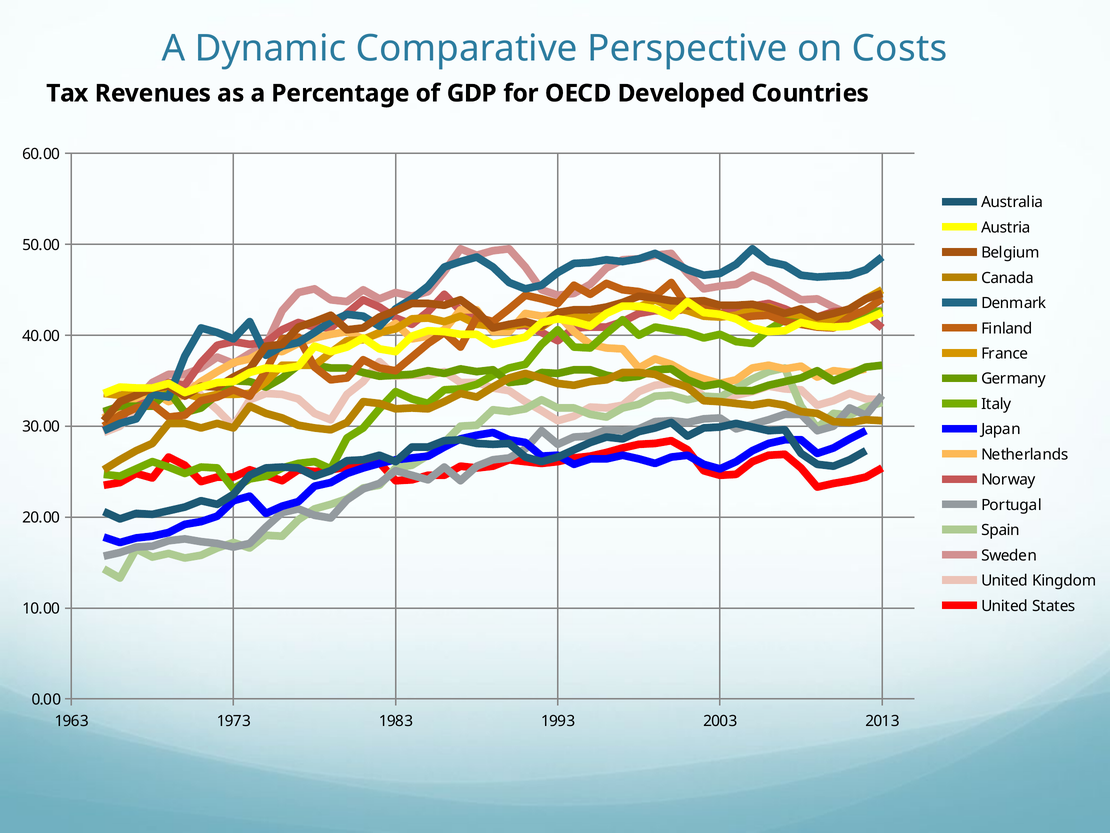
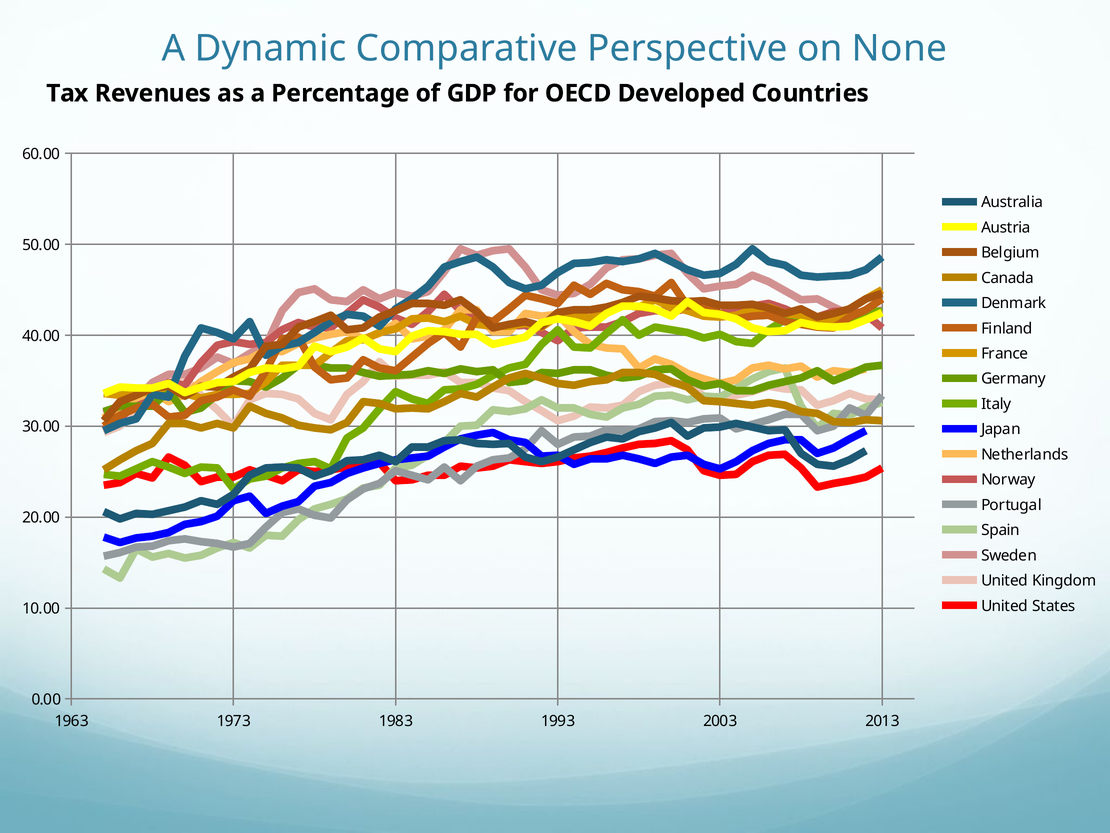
Costs: Costs -> None
